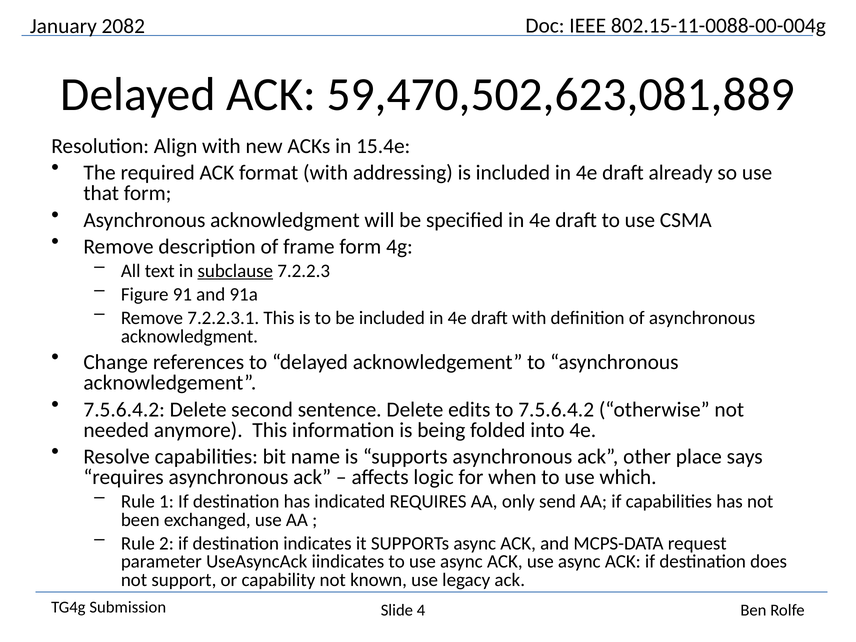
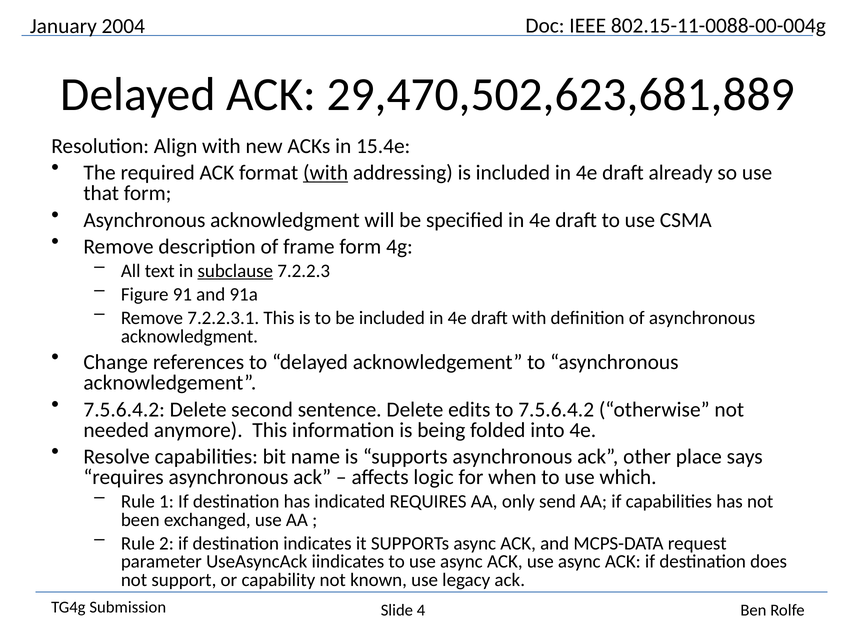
2082: 2082 -> 2004
59,470,502,623,081,889: 59,470,502,623,081,889 -> 29,470,502,623,681,889
with at (326, 173) underline: none -> present
